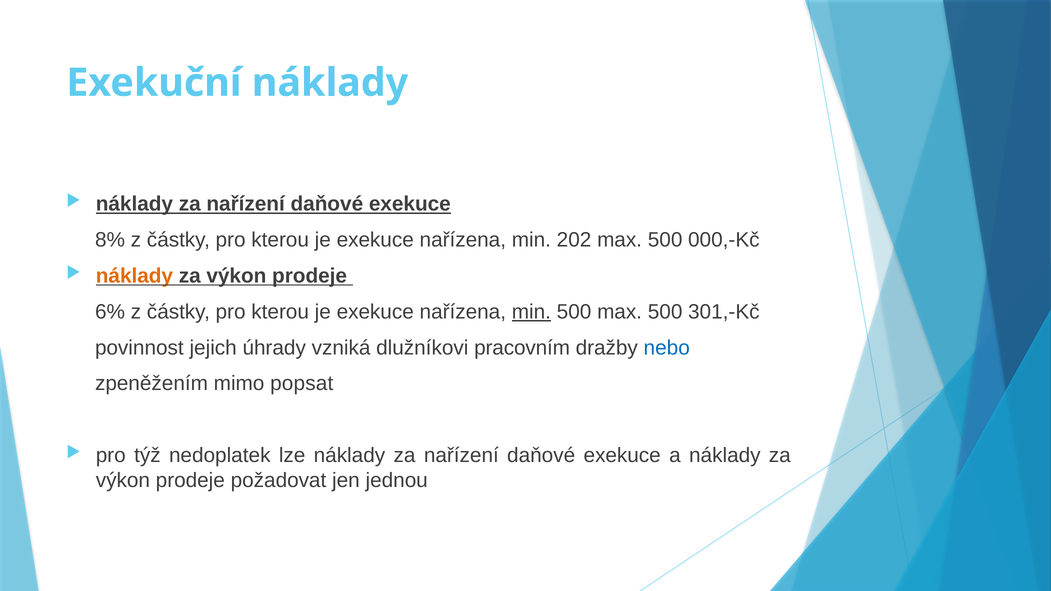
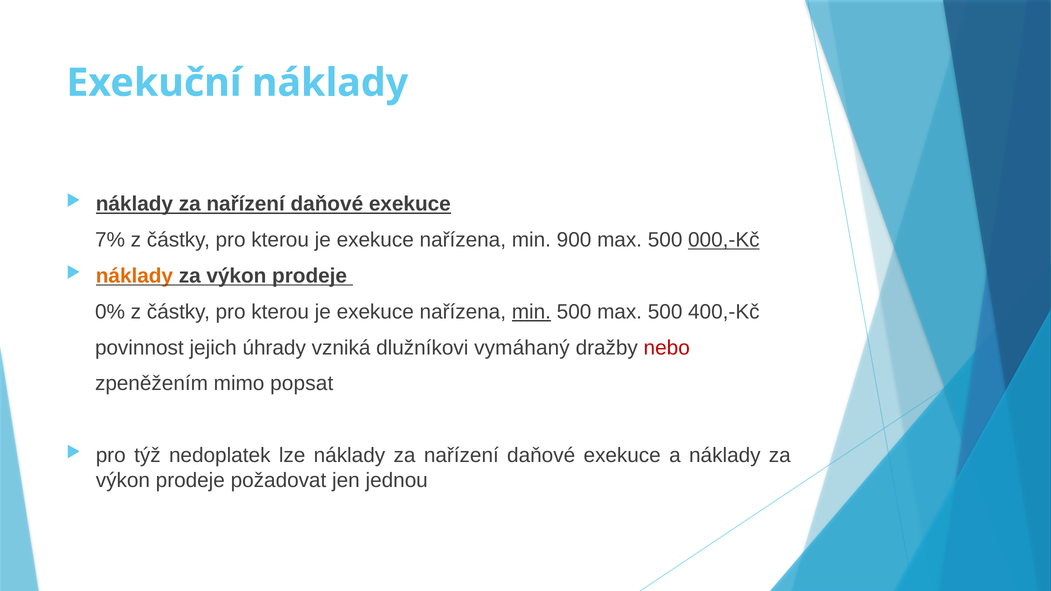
8%: 8% -> 7%
202: 202 -> 900
000,-Kč underline: none -> present
6%: 6% -> 0%
301,-Kč: 301,-Kč -> 400,-Kč
pracovním: pracovním -> vymáhaný
nebo colour: blue -> red
